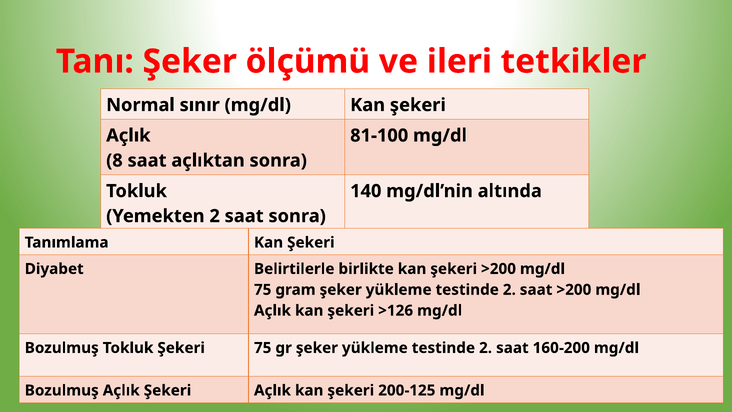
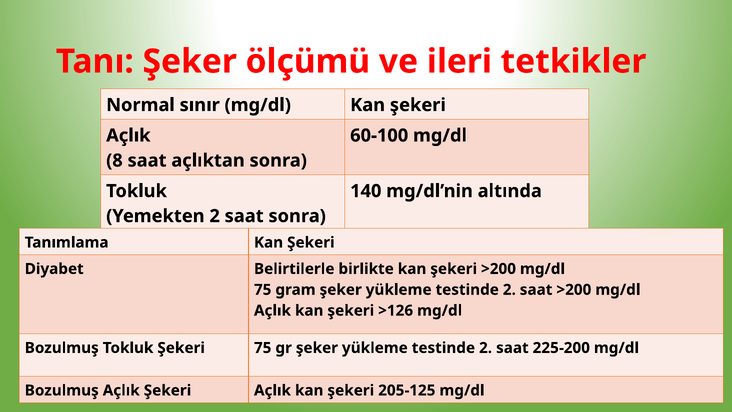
81-100: 81-100 -> 60-100
160-200: 160-200 -> 225-200
200-125: 200-125 -> 205-125
